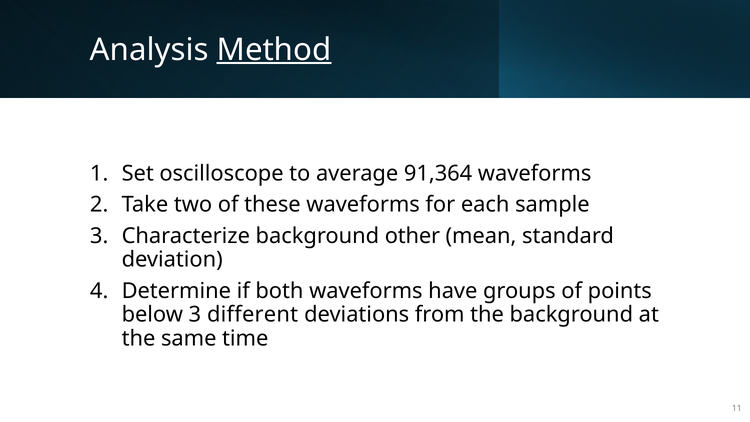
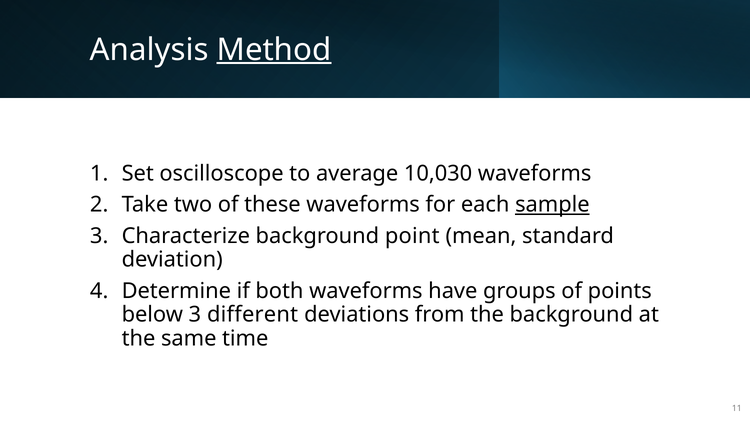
91,364: 91,364 -> 10,030
sample underline: none -> present
other: other -> point
